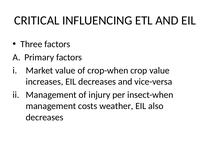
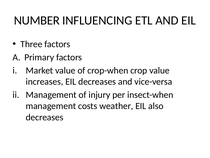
CRITICAL: CRITICAL -> NUMBER
